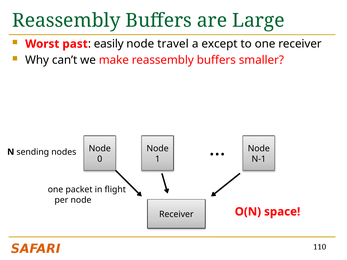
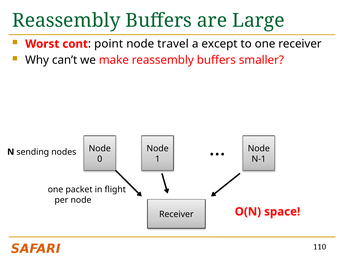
past: past -> cont
easily: easily -> point
